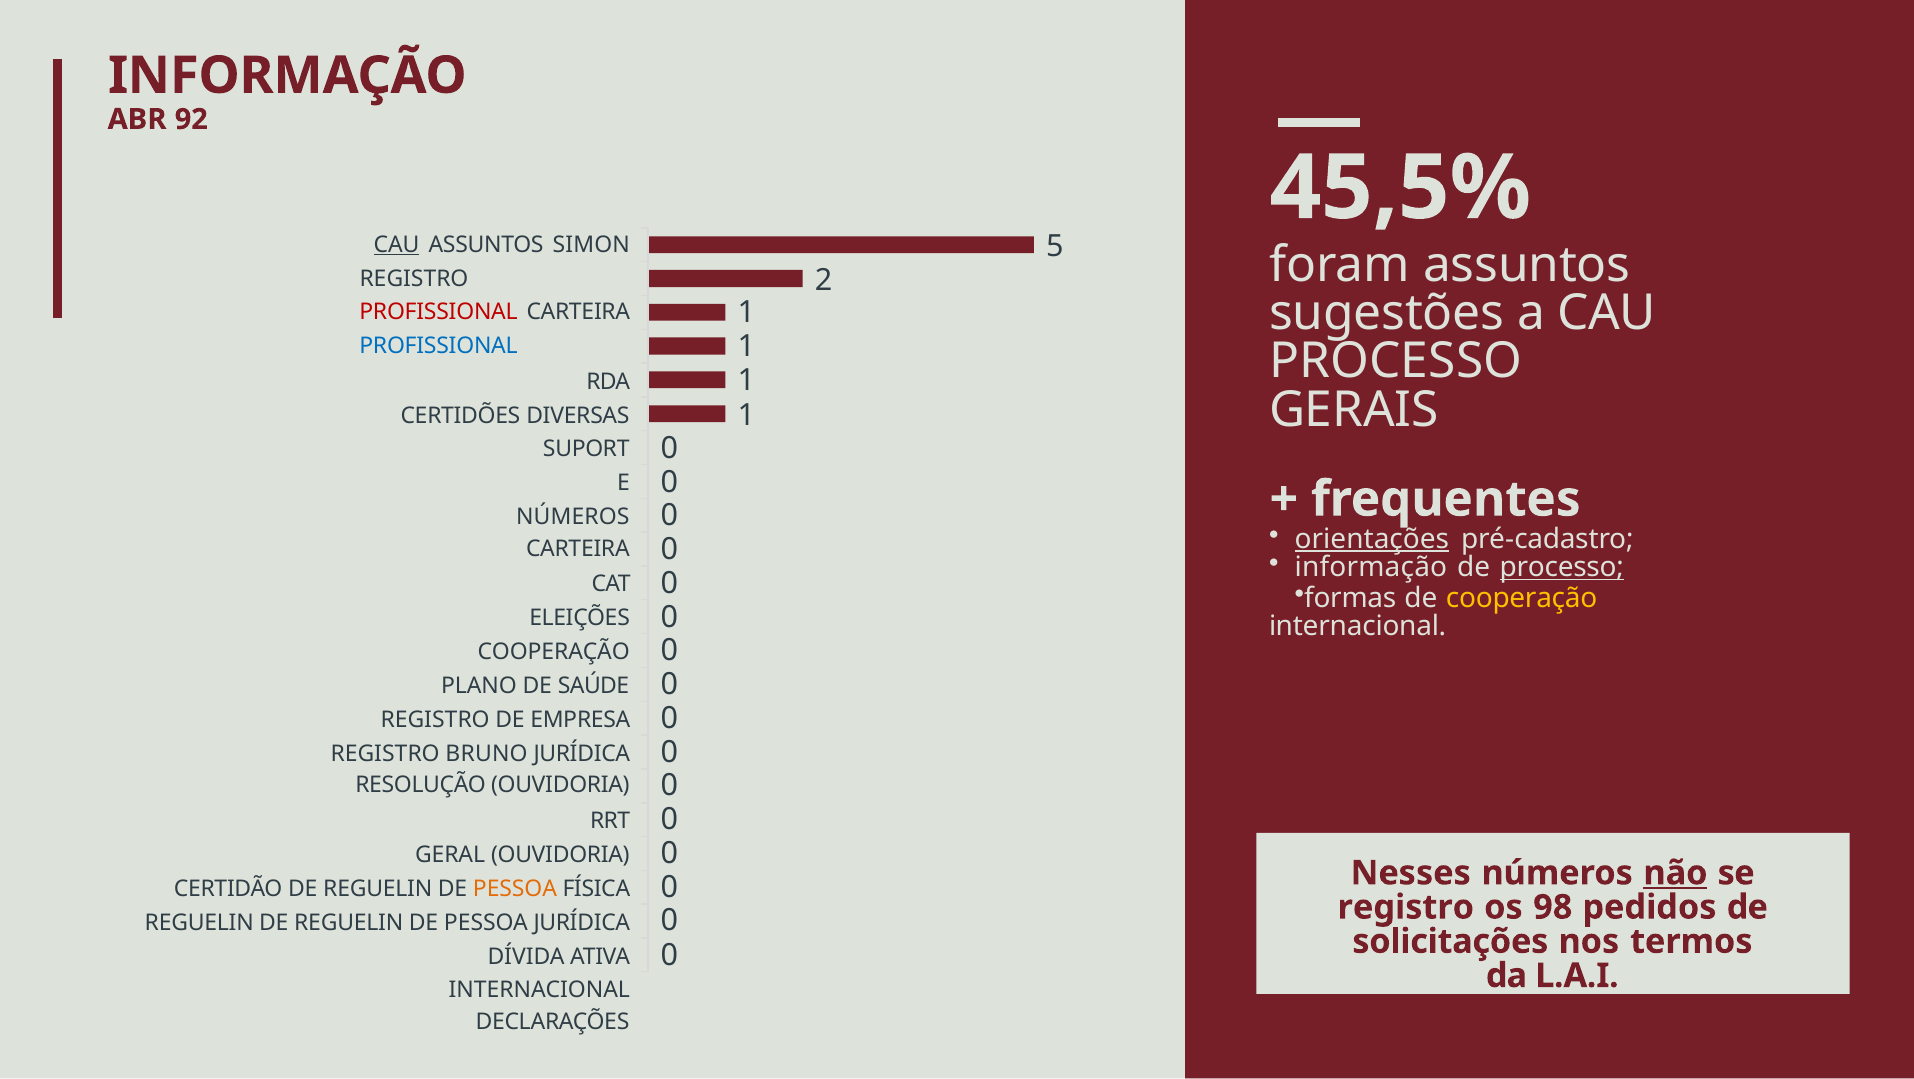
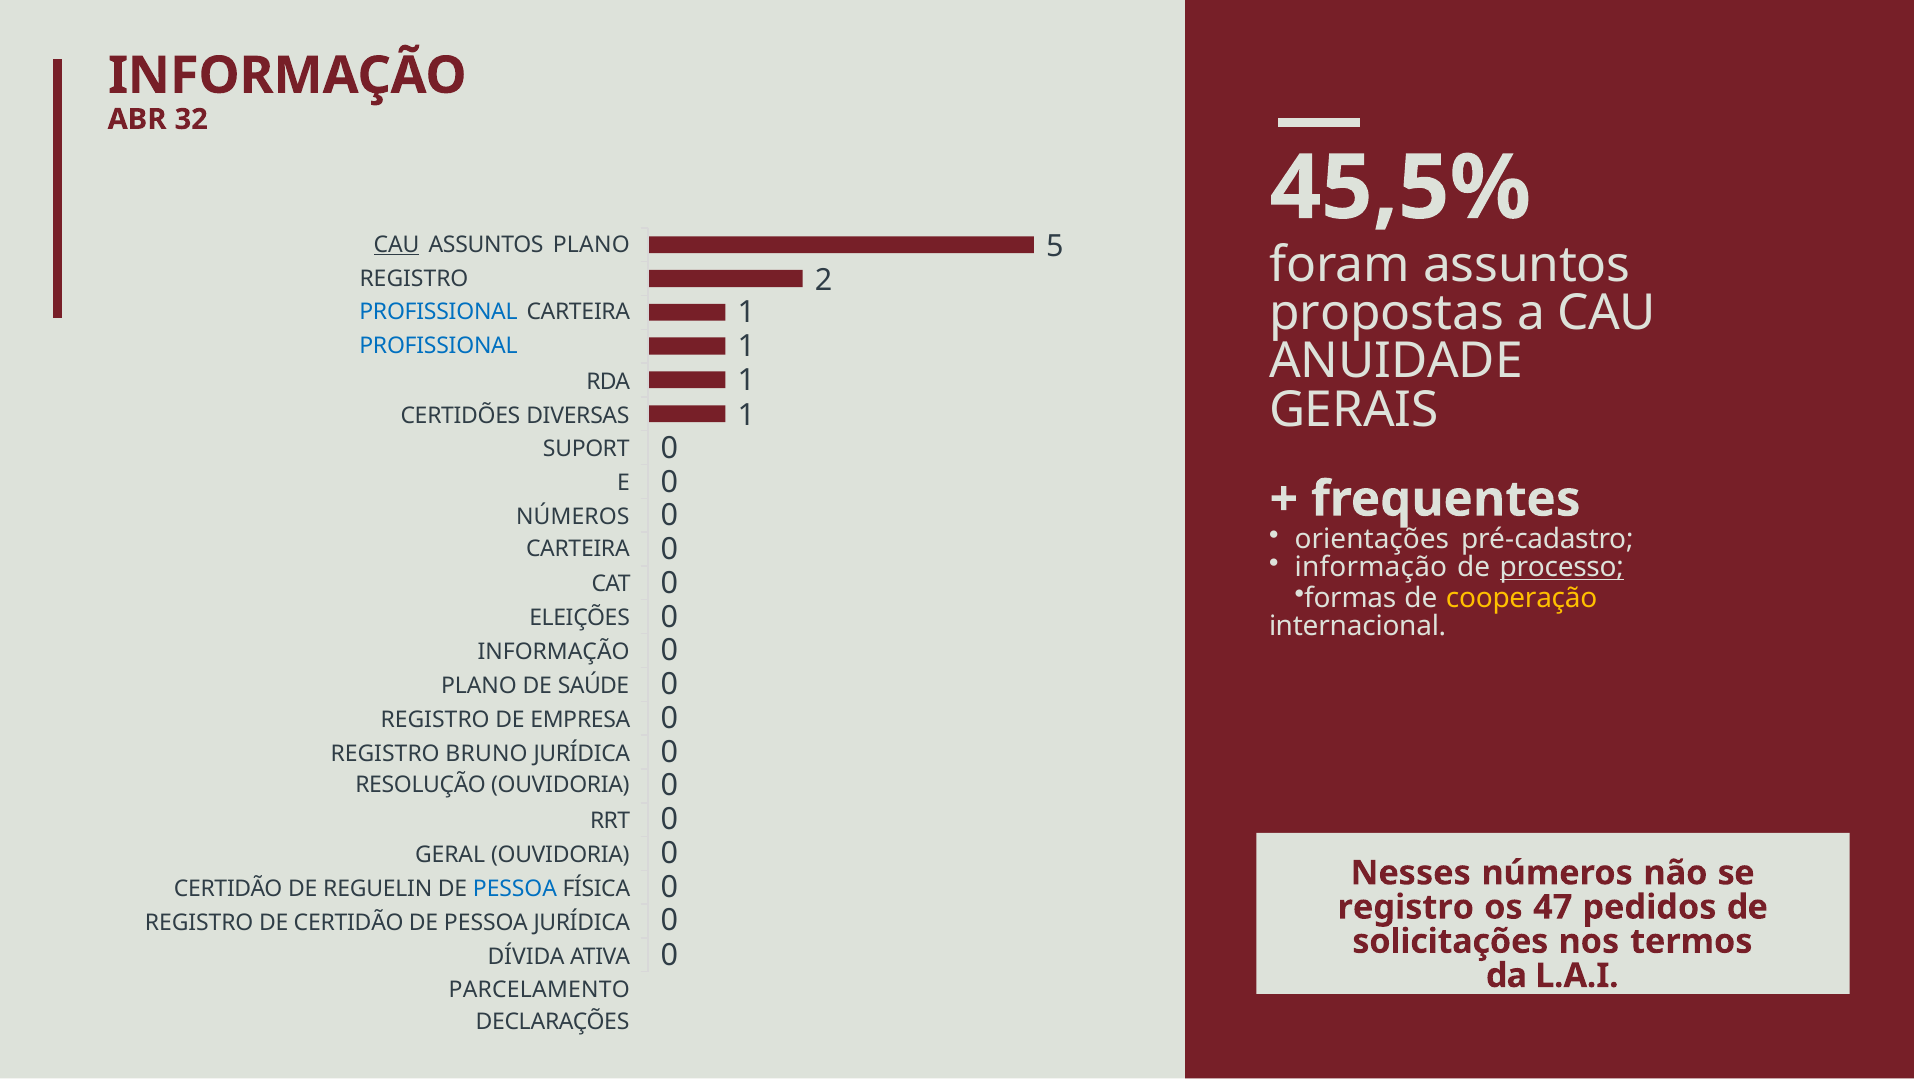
92: 92 -> 32
ASSUNTOS SIMON: SIMON -> PLANO
sugestões: sugestões -> propostas
PROFISSIONAL at (438, 312) colour: red -> blue
PROCESSO at (1396, 361): PROCESSO -> ANUIDADE
orientações underline: present -> none
COOPERAÇÃO at (554, 652): COOPERAÇÃO -> INFORMAÇÃO
não underline: present -> none
PESSOA at (515, 889) colour: orange -> blue
98: 98 -> 47
REGUELIN at (199, 923): REGUELIN -> REGISTRO
REGUELIN at (349, 923): REGUELIN -> CERTIDÃO
INTERNACIONAL at (539, 991): INTERNACIONAL -> PARCELAMENTO
